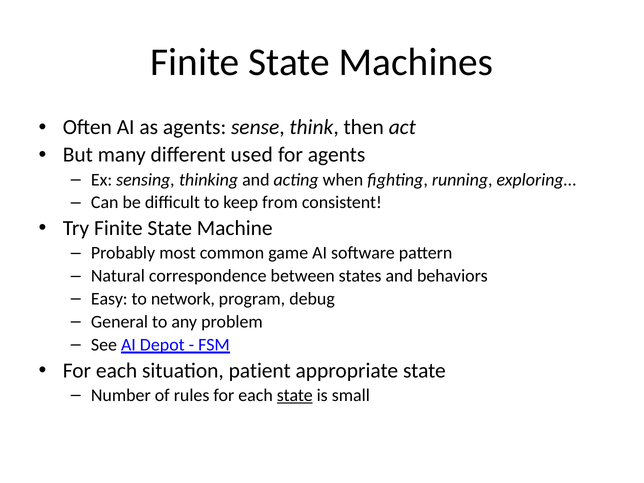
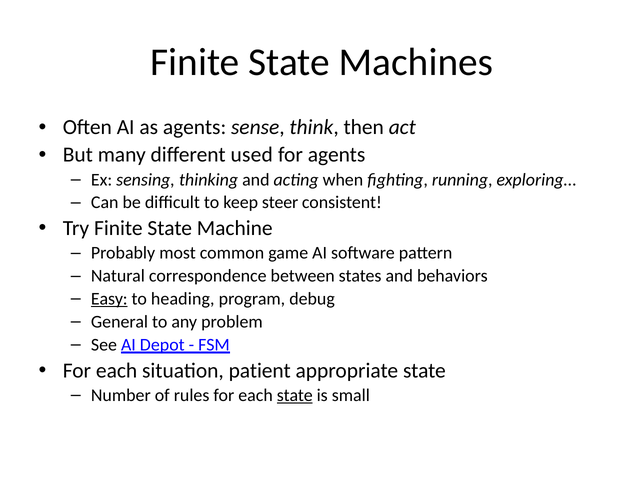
from: from -> steer
Easy underline: none -> present
network: network -> heading
